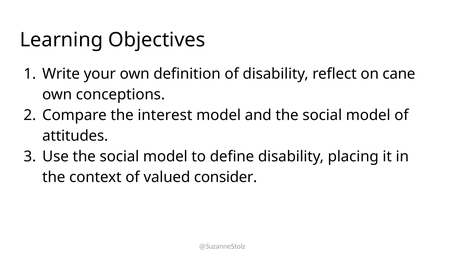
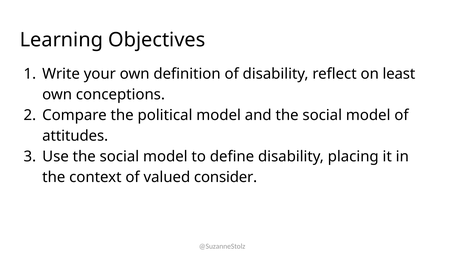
cane: cane -> least
interest: interest -> political
